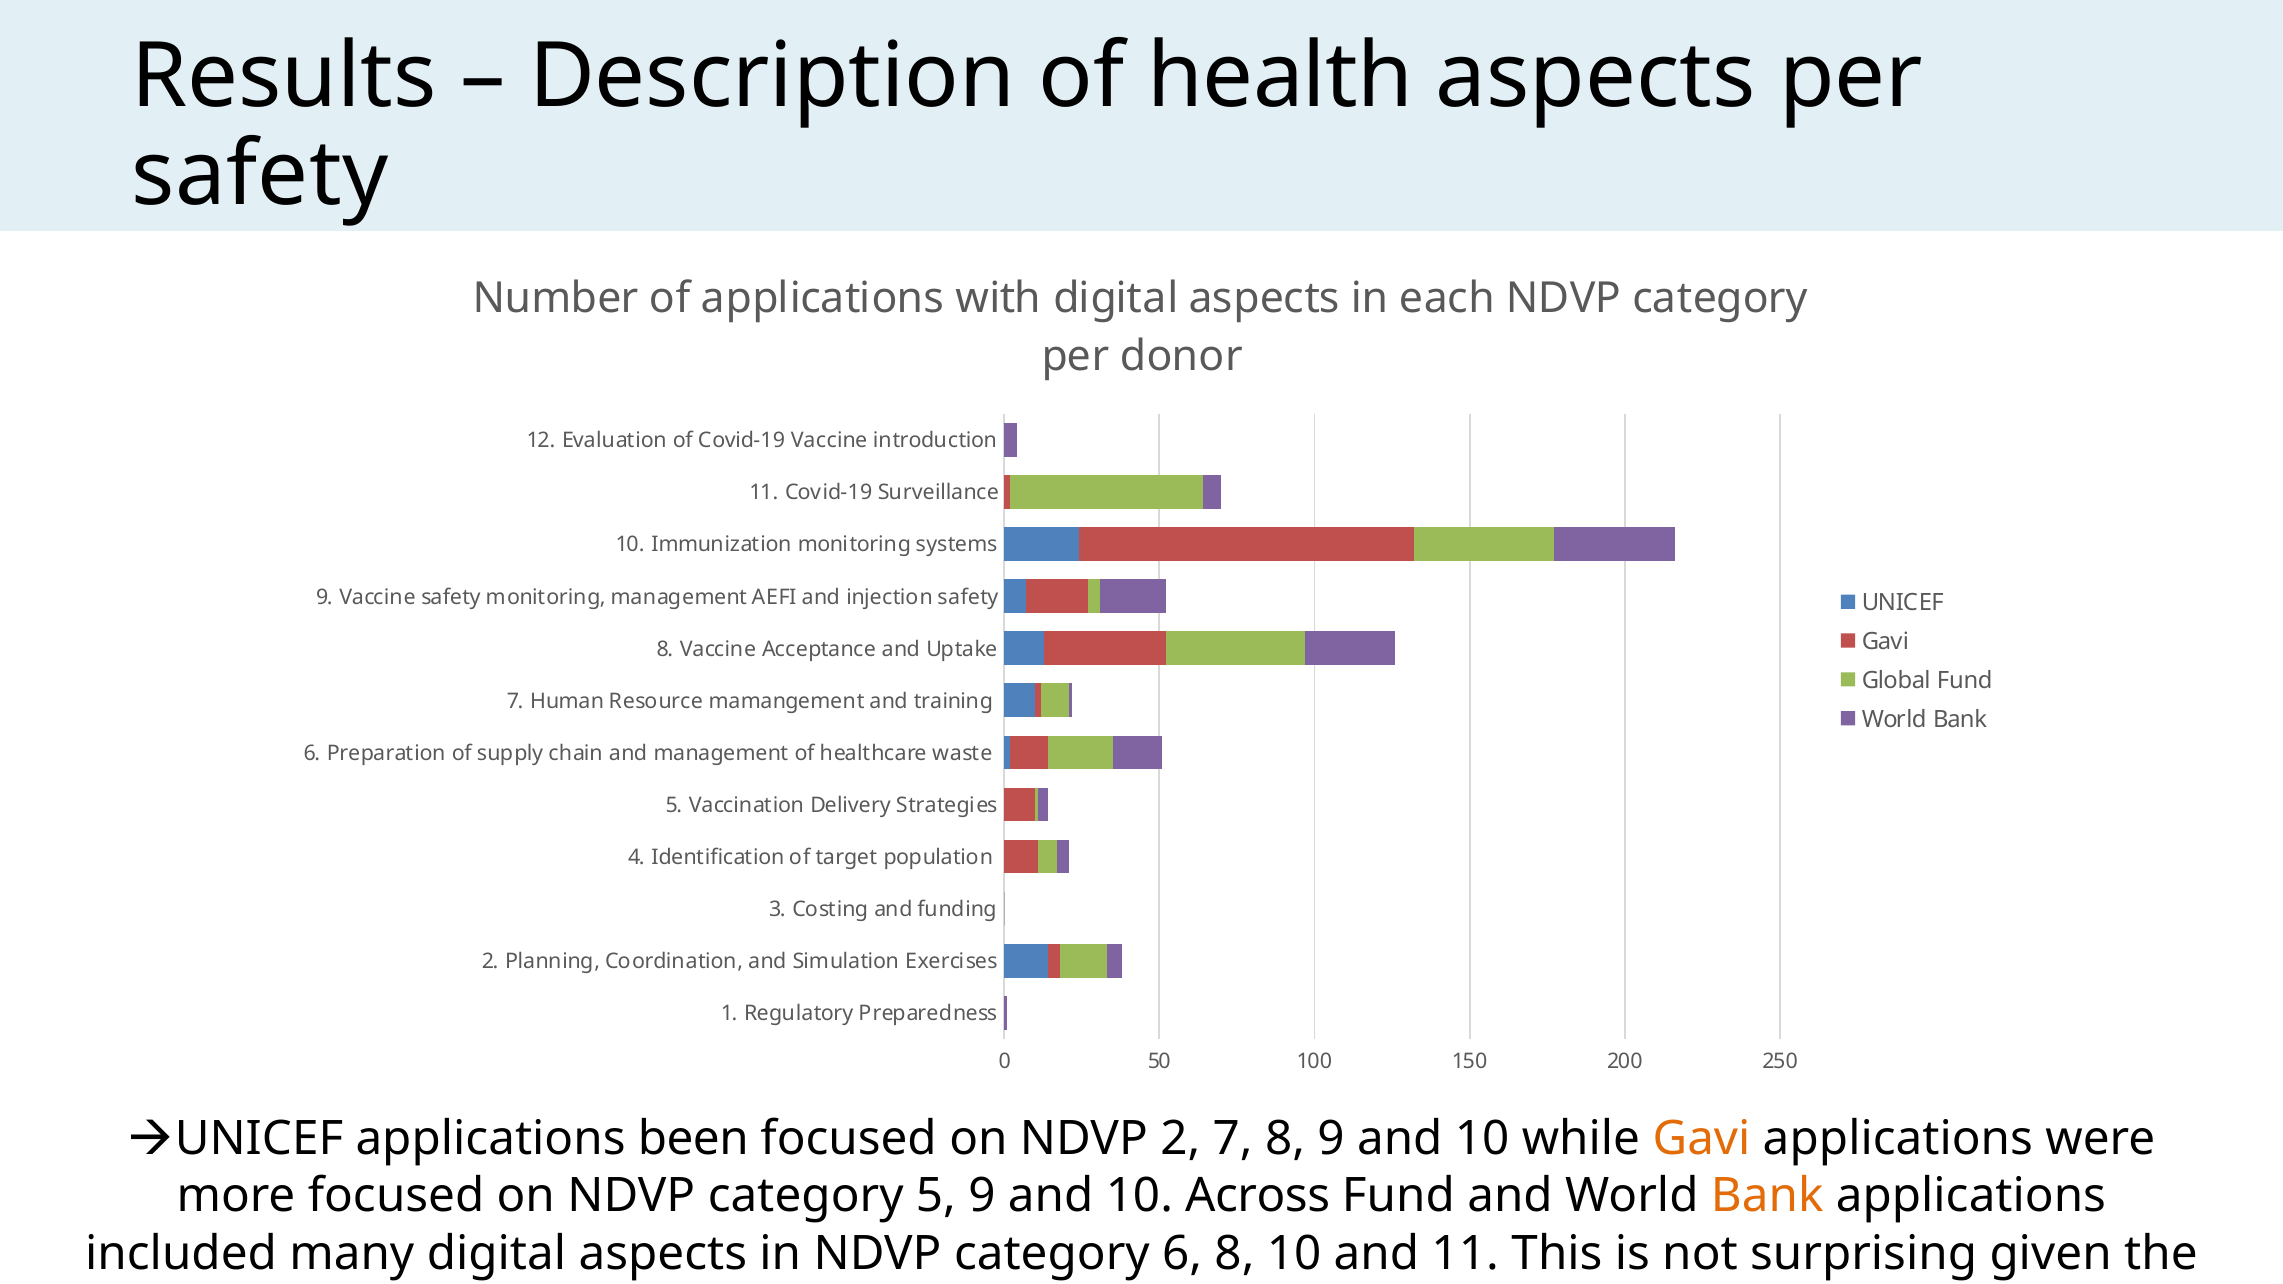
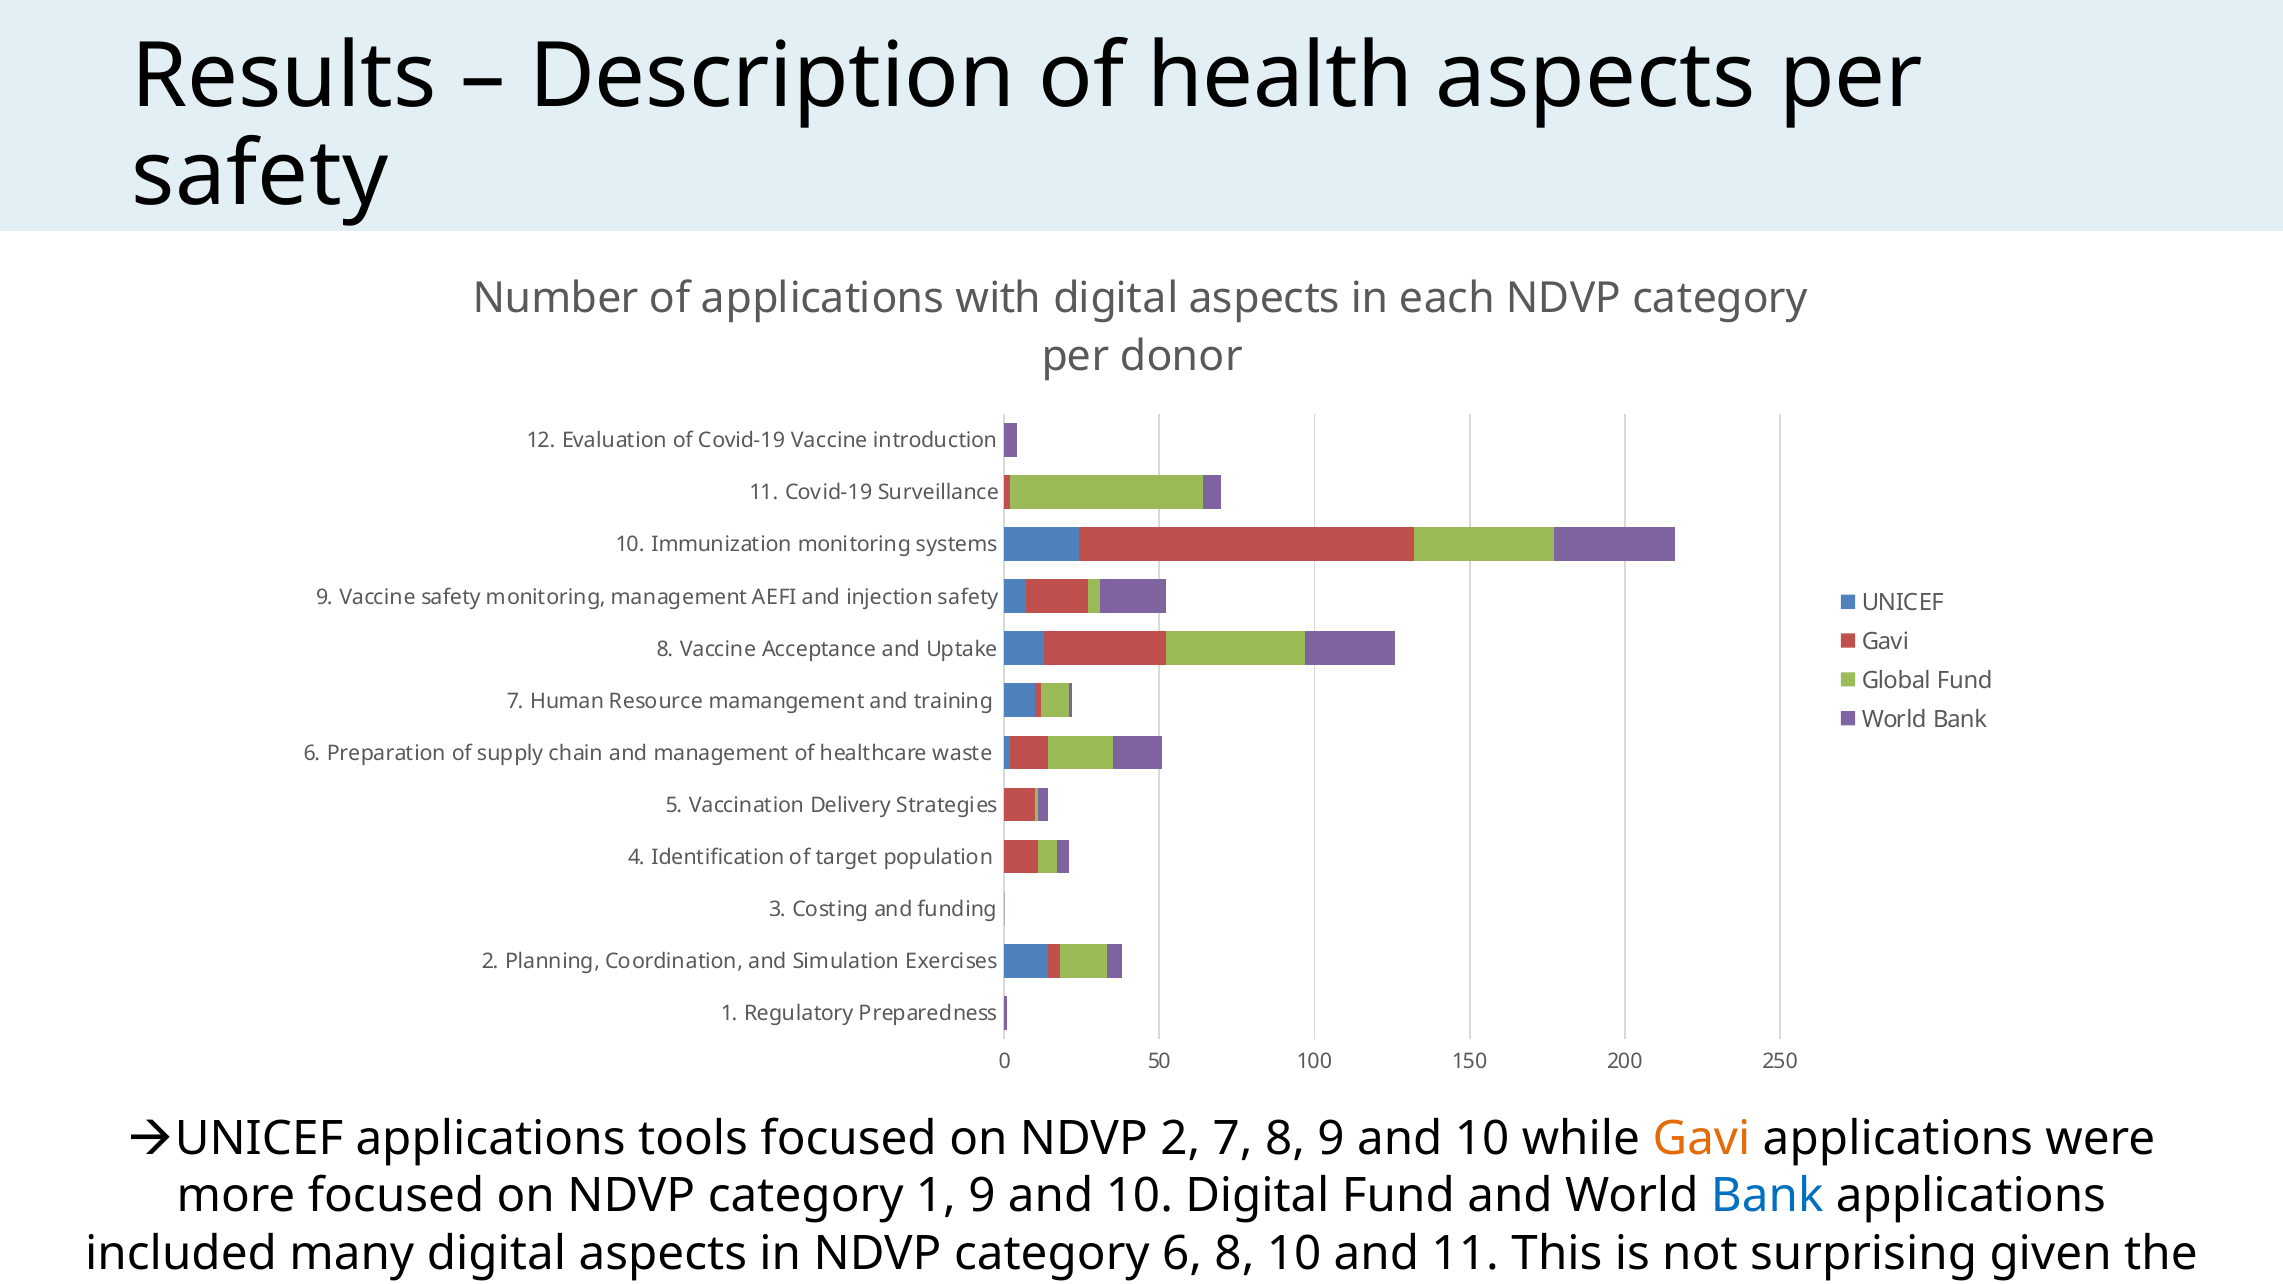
been: been -> tools
category 5: 5 -> 1
10 Across: Across -> Digital
Bank at (1767, 1196) colour: orange -> blue
